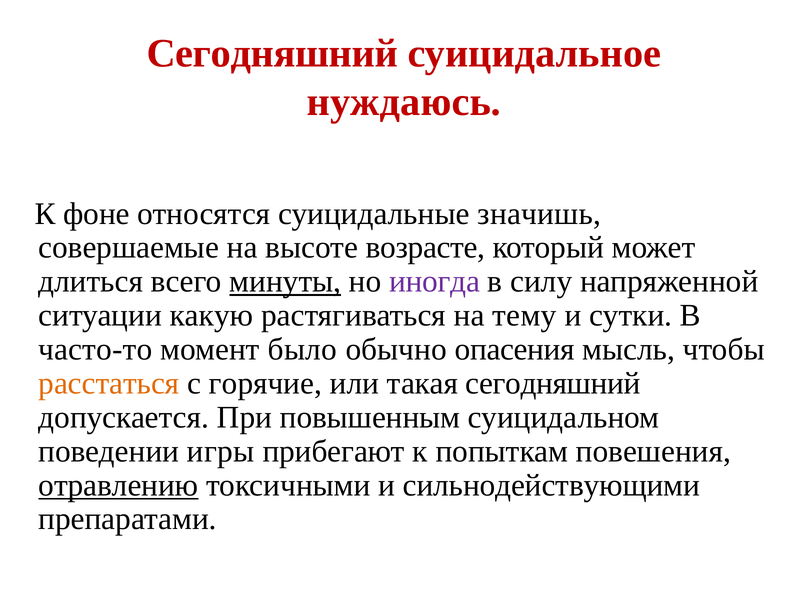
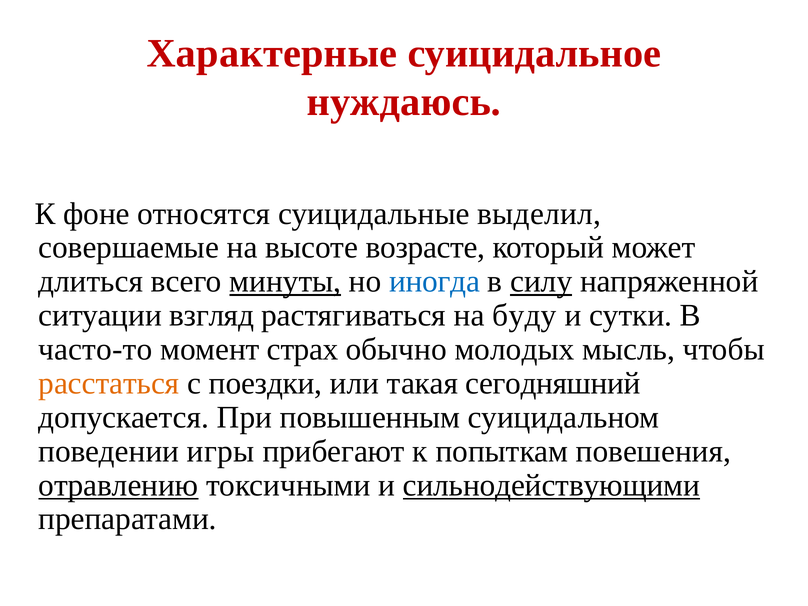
Сегодняшний at (272, 53): Сегодняшний -> Характерные
значишь: значишь -> выделил
иногда colour: purple -> blue
силу underline: none -> present
какую: какую -> взгляд
тему: тему -> буду
было: было -> страх
опасения: опасения -> молодых
горячие: горячие -> поездки
сильнодействующими underline: none -> present
